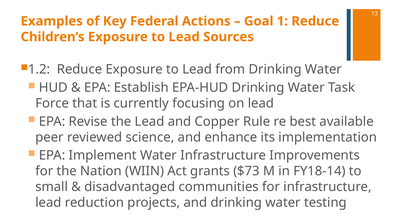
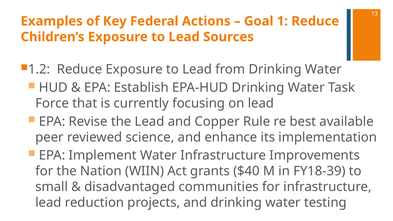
$73: $73 -> $40
FY18-14: FY18-14 -> FY18-39
